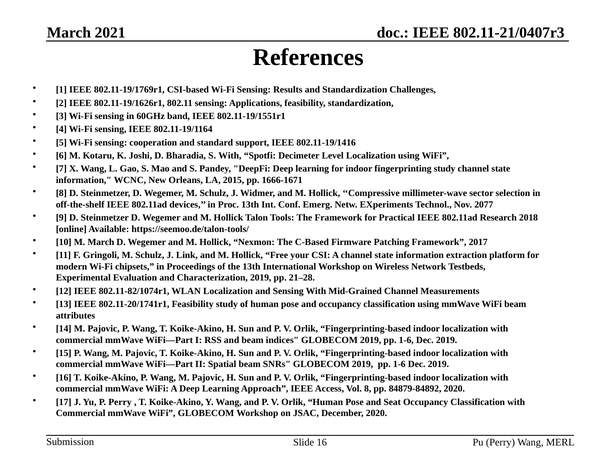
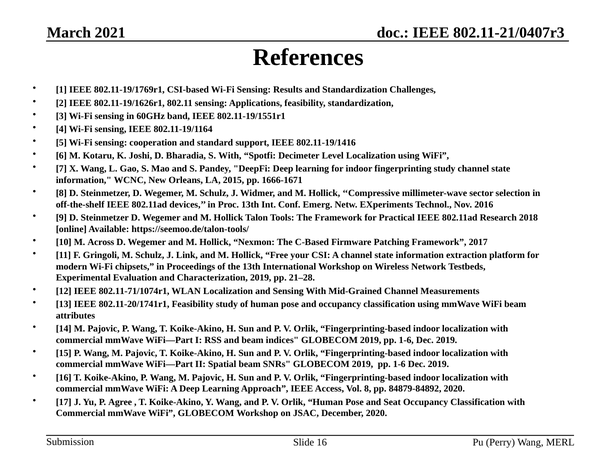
2077: 2077 -> 2016
M March: March -> Across
802.11-82/1074r1: 802.11-82/1074r1 -> 802.11-71/1074r1
P Perry: Perry -> Agree
